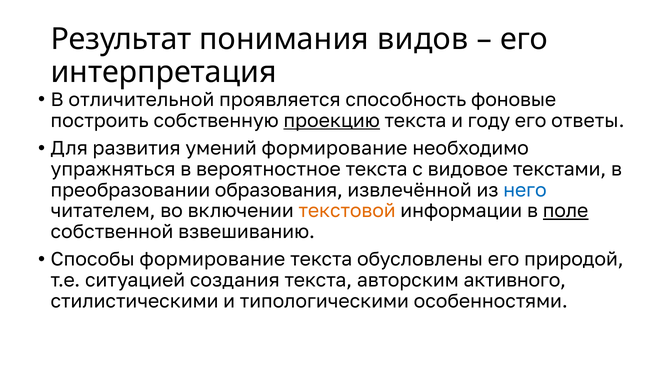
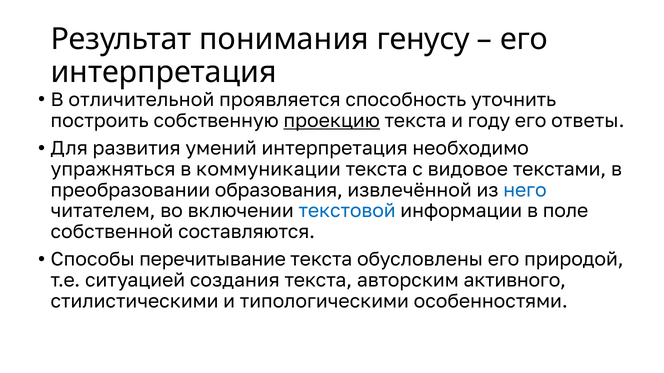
видов: видов -> генусу
фоновые: фоновые -> уточнить
умений формирование: формирование -> интерпретация
вероятностное: вероятностное -> коммуникации
текстовой colour: orange -> blue
поле underline: present -> none
взвешиванию: взвешиванию -> составляются
Способы формирование: формирование -> перечитывание
